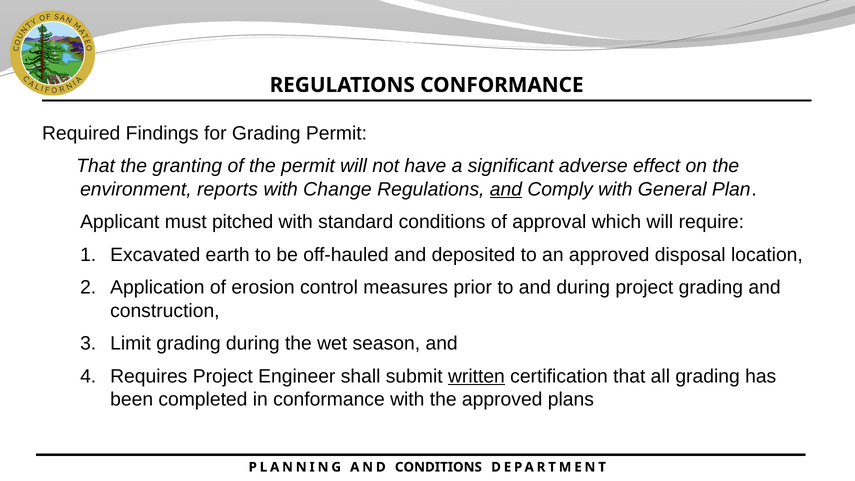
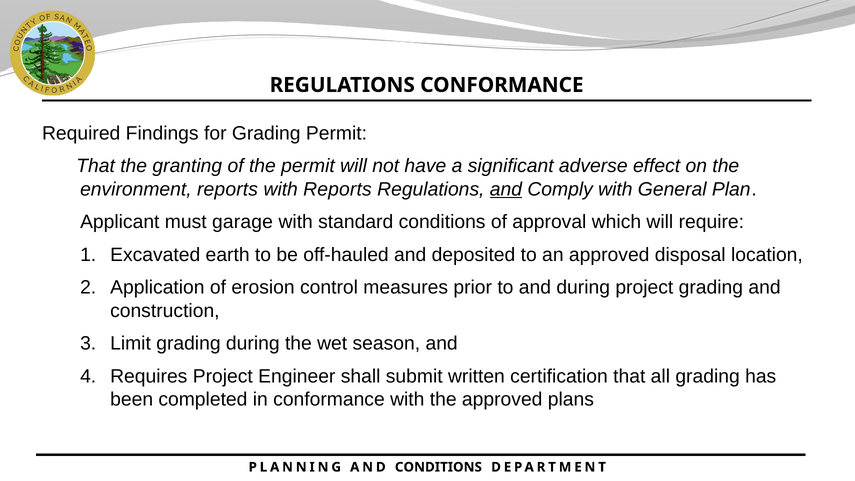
with Change: Change -> Reports
pitched: pitched -> garage
written underline: present -> none
